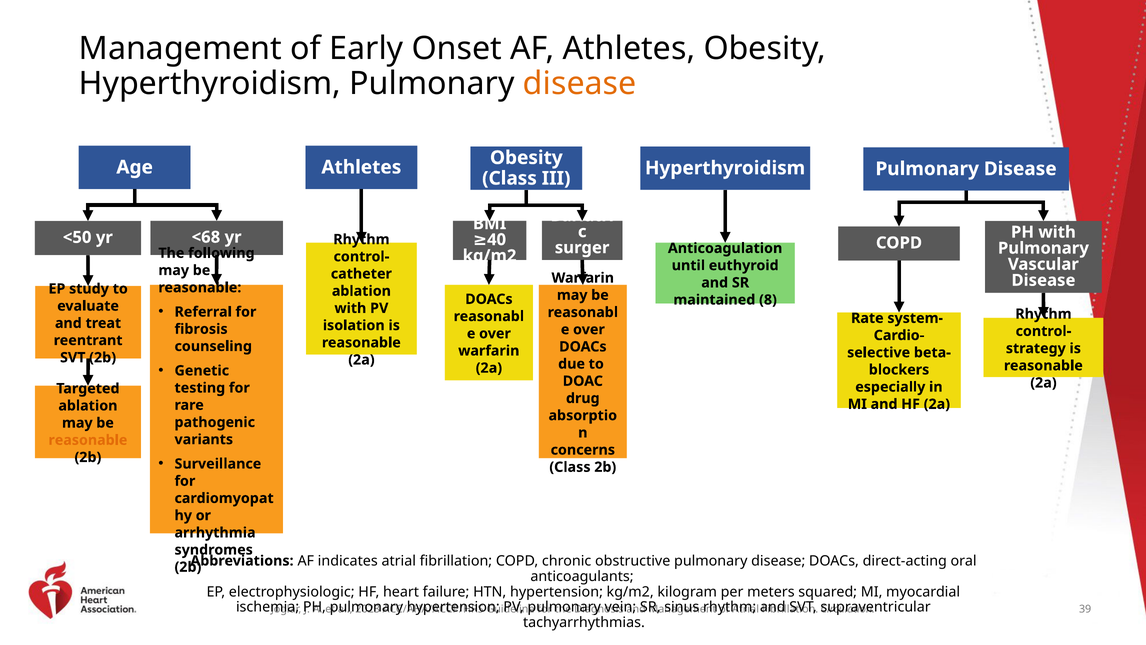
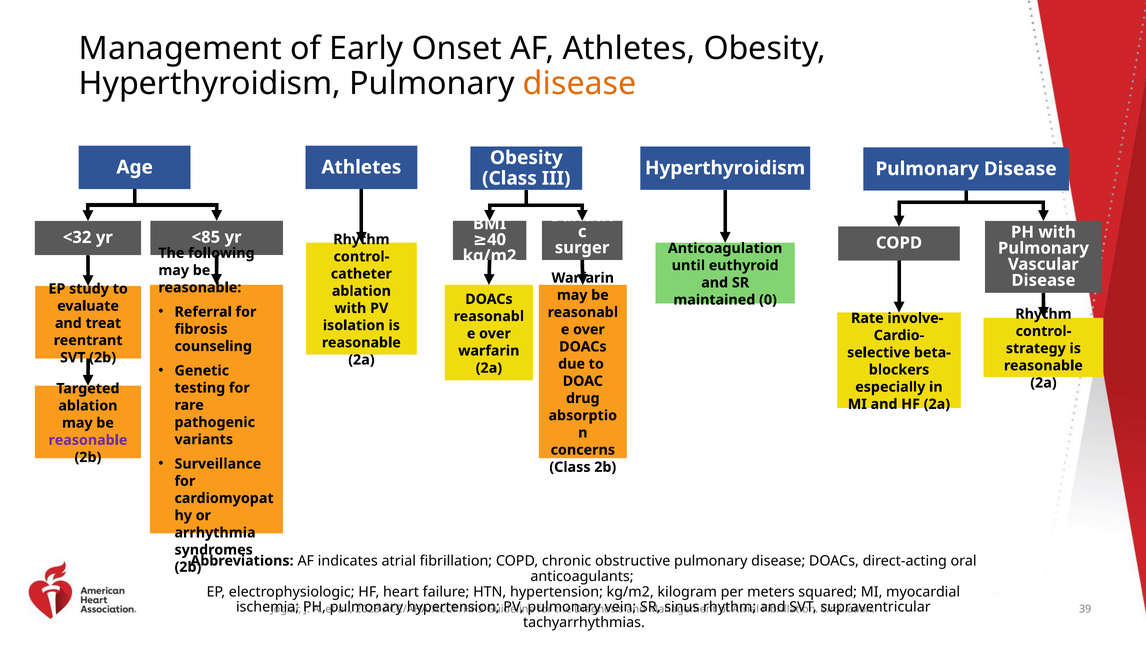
<50: <50 -> <32
<68: <68 -> <85
8: 8 -> 0
system-: system- -> involve-
reasonable at (88, 440) colour: orange -> purple
